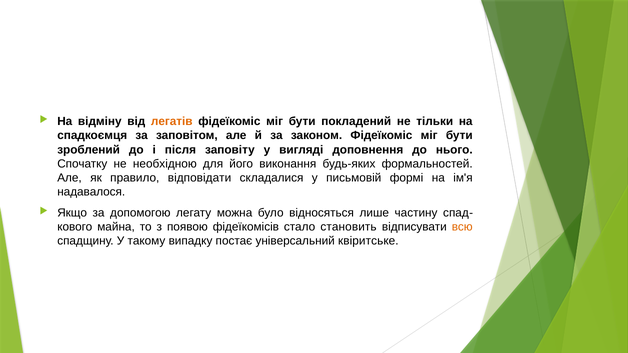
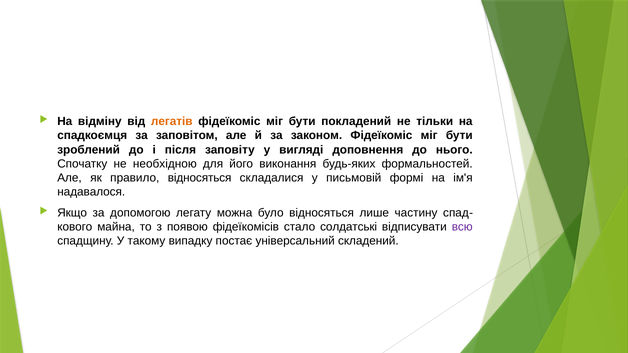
правило відповідати: відповідати -> відносяться
становить: становить -> солдатські
всю colour: orange -> purple
квіритське: квіритське -> складений
